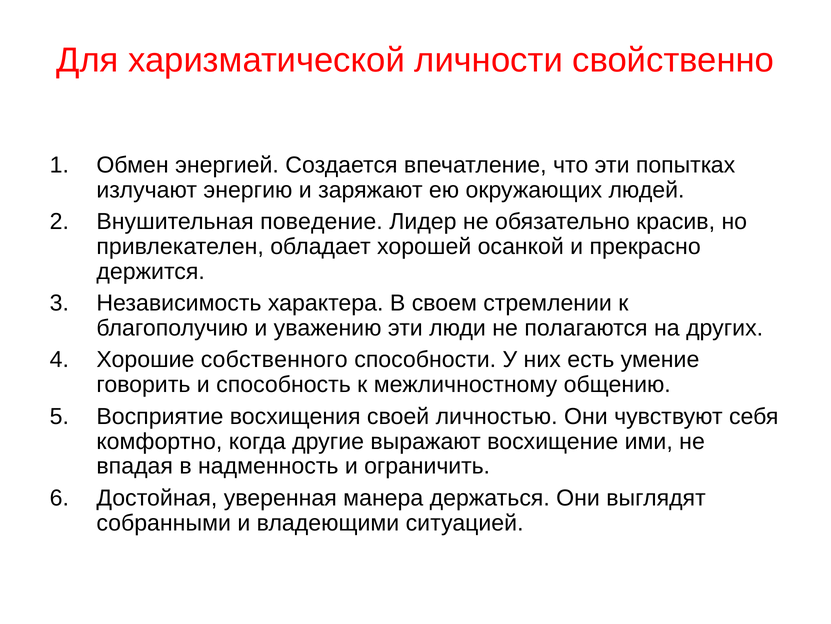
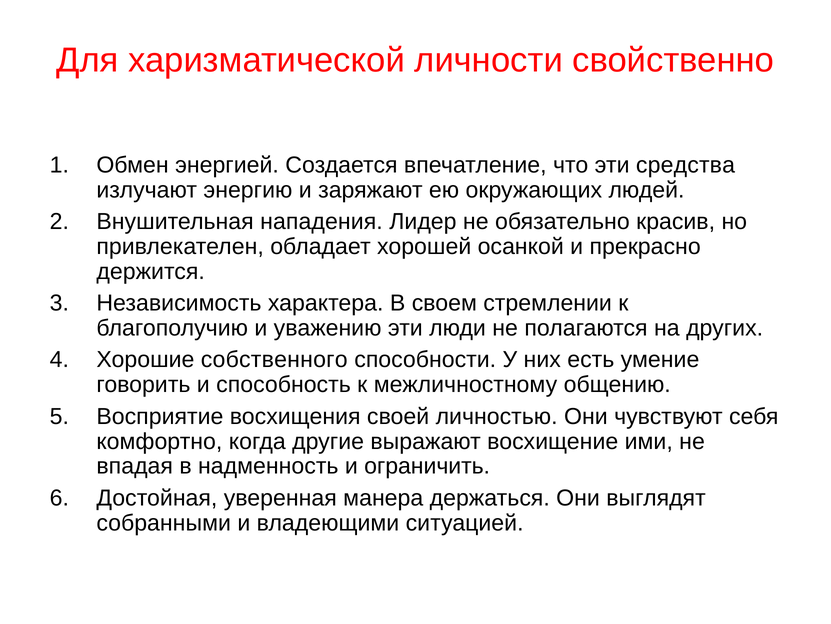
попытках: попытках -> средства
поведение: поведение -> нападения
